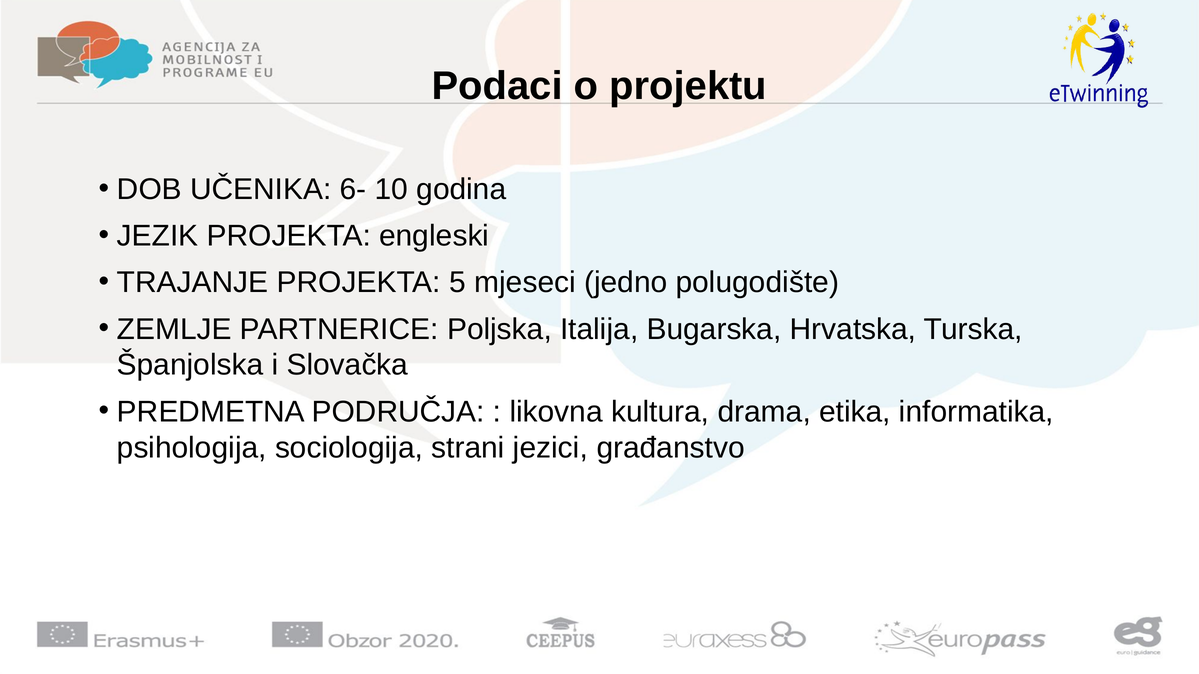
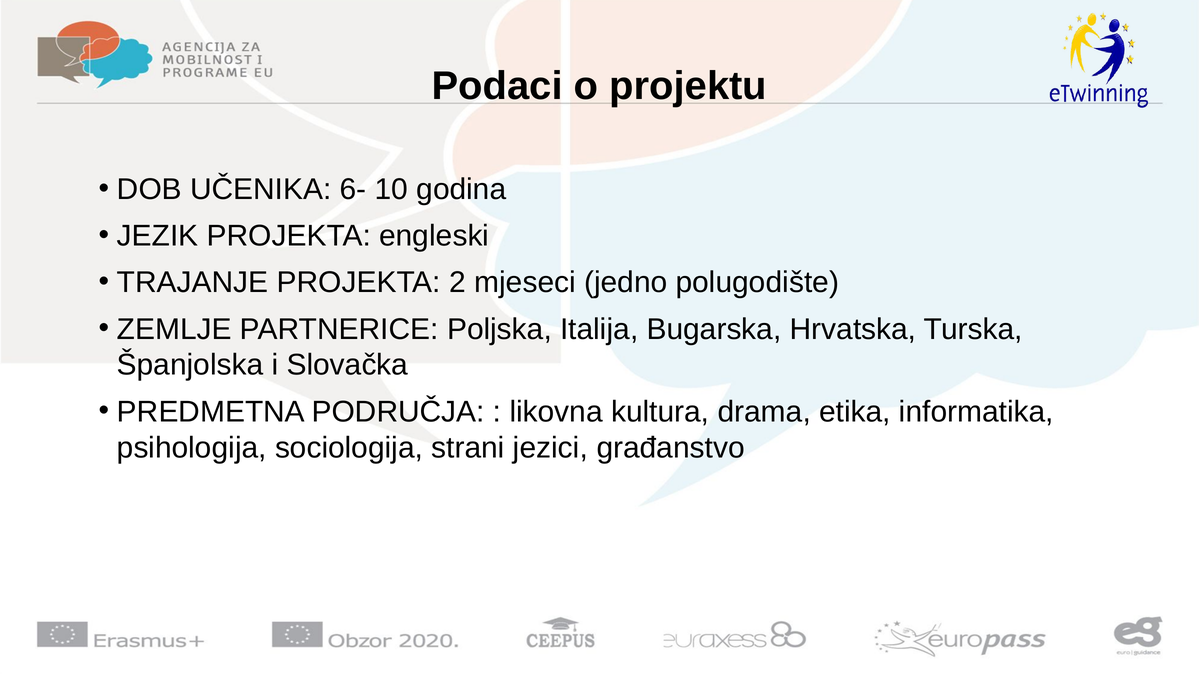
5: 5 -> 2
